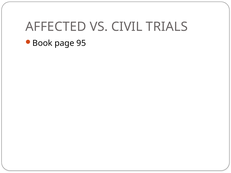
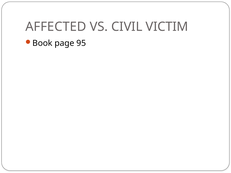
TRIALS: TRIALS -> VICTIM
